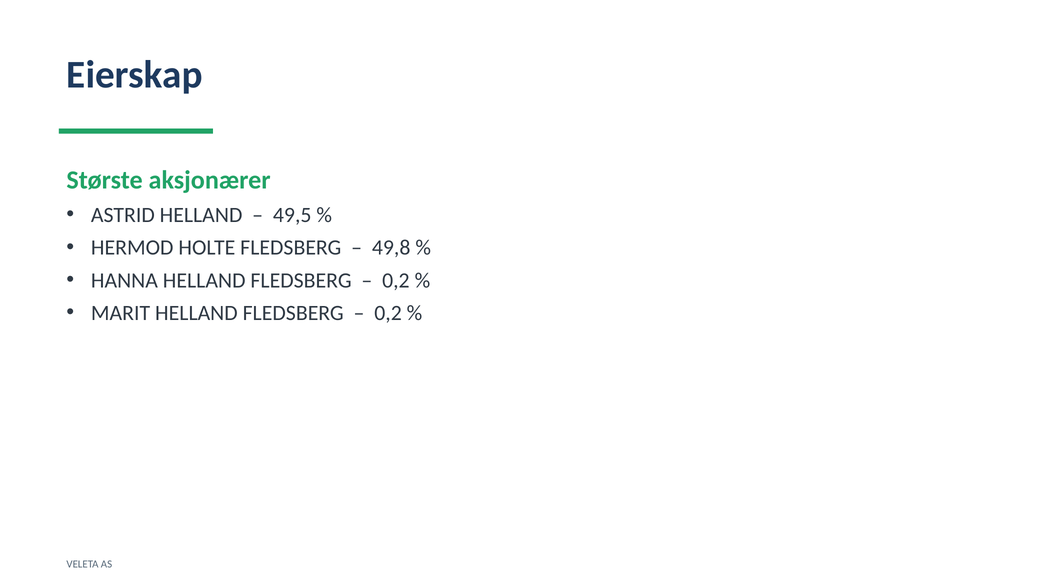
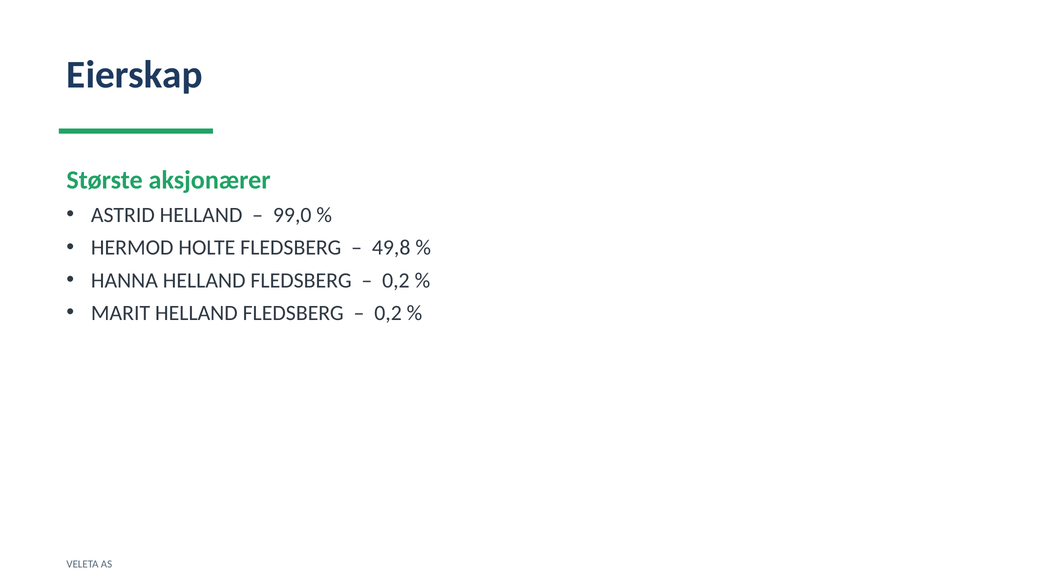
49,5: 49,5 -> 99,0
